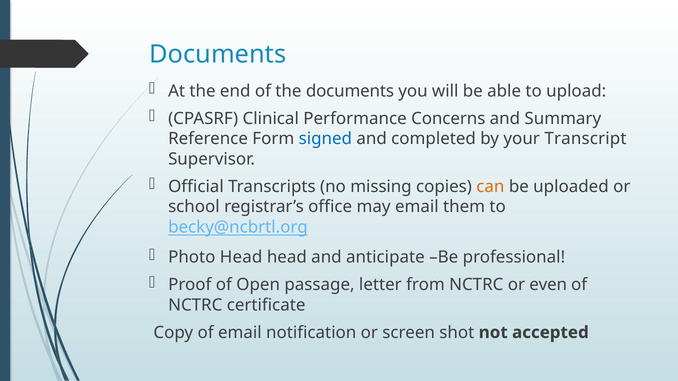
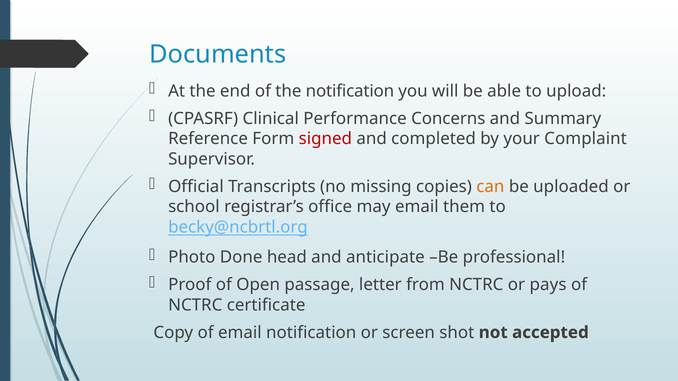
the documents: documents -> notification
signed colour: blue -> red
Transcript: Transcript -> Complaint
Photo Head: Head -> Done
even: even -> pays
